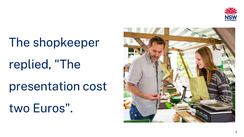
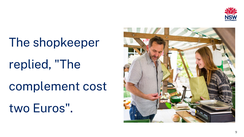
presentation: presentation -> complement
